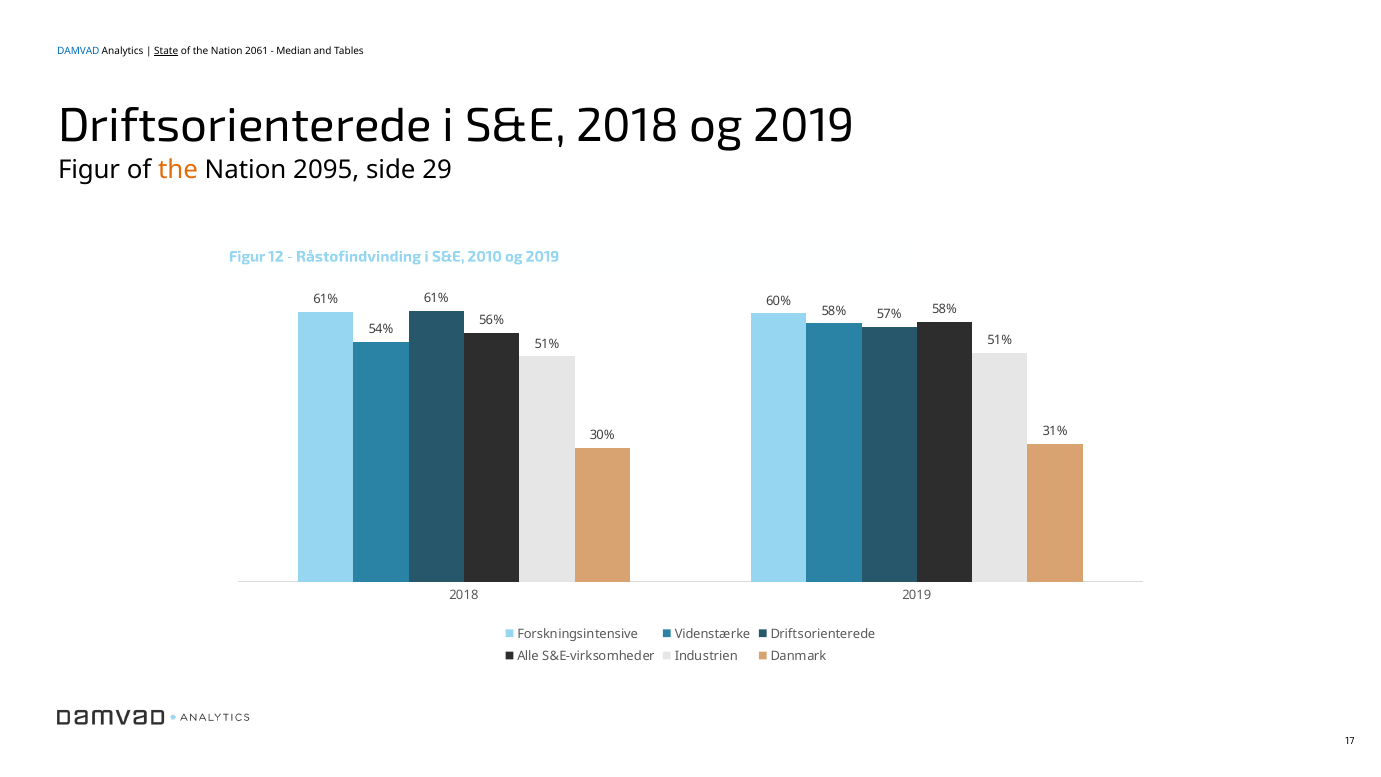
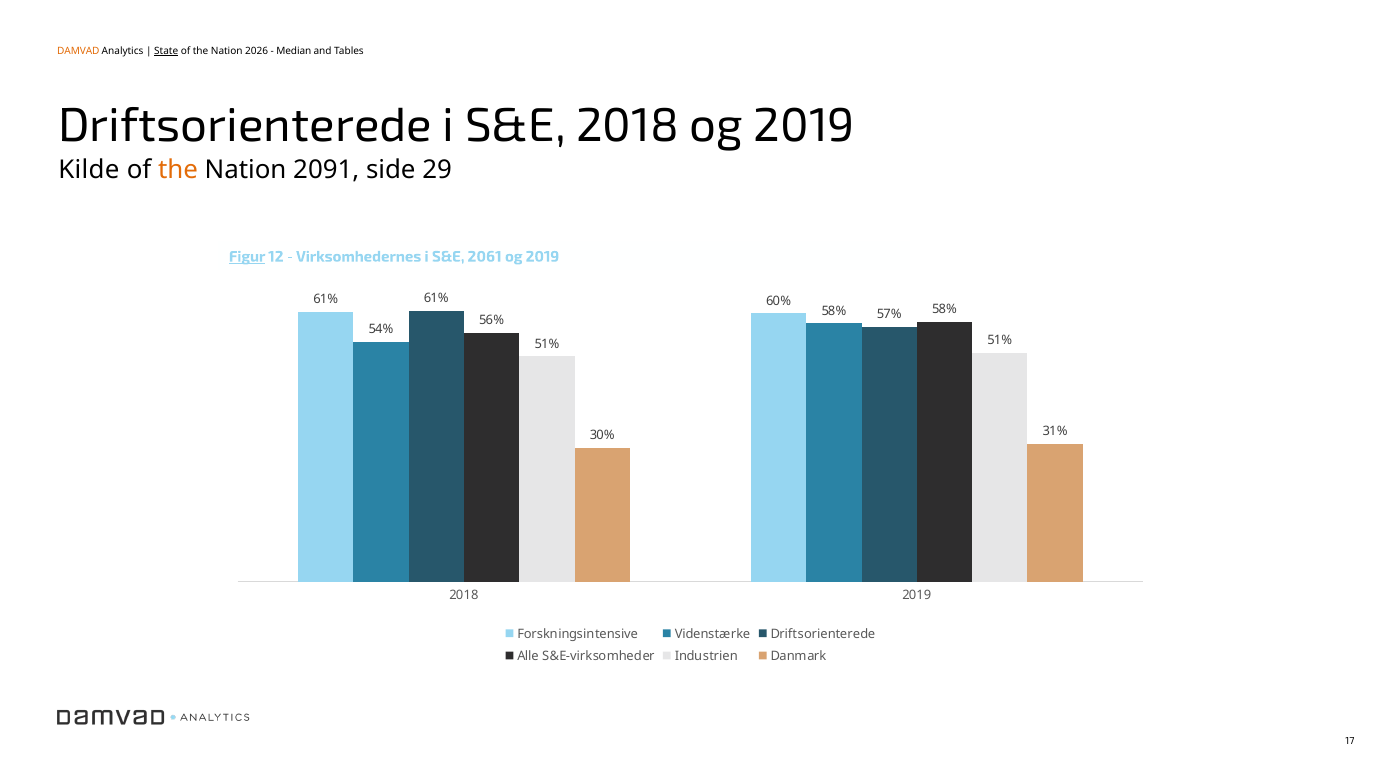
DAMVAD colour: blue -> orange
2061: 2061 -> 2026
Figur at (89, 170): Figur -> Kilde
2095: 2095 -> 2091
Figur at (247, 256) underline: none -> present
Råstofindvinding: Råstofindvinding -> Virksomhedernes
2010: 2010 -> 2061
